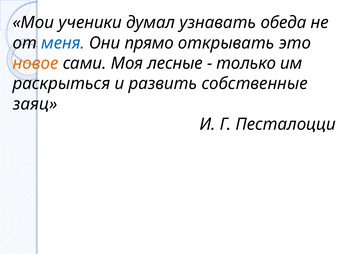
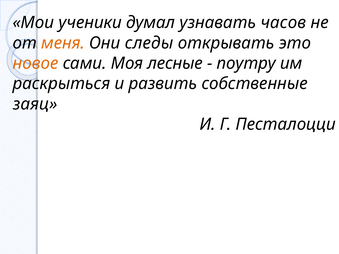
обеда: обеда -> часов
меня colour: blue -> orange
прямо: прямо -> следы
только: только -> поутру
